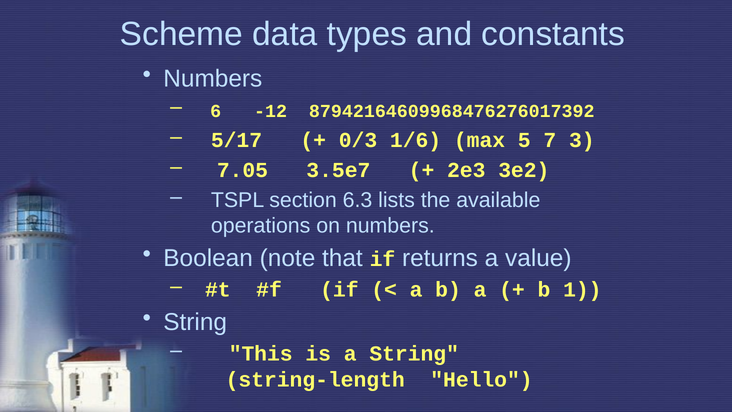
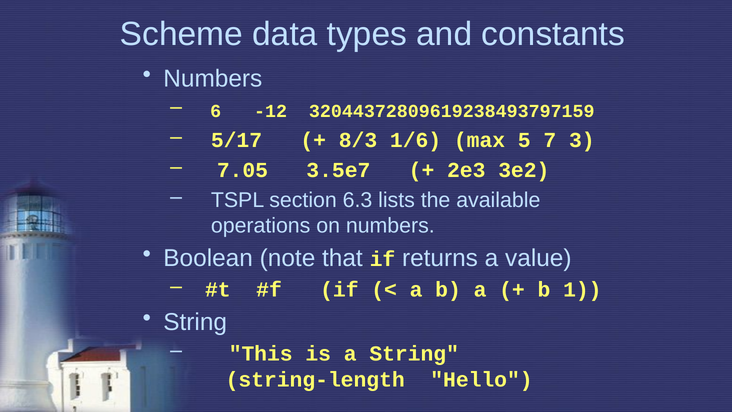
87942164609968476276017392: 87942164609968476276017392 -> 32044372809619238493797159
0/3: 0/3 -> 8/3
